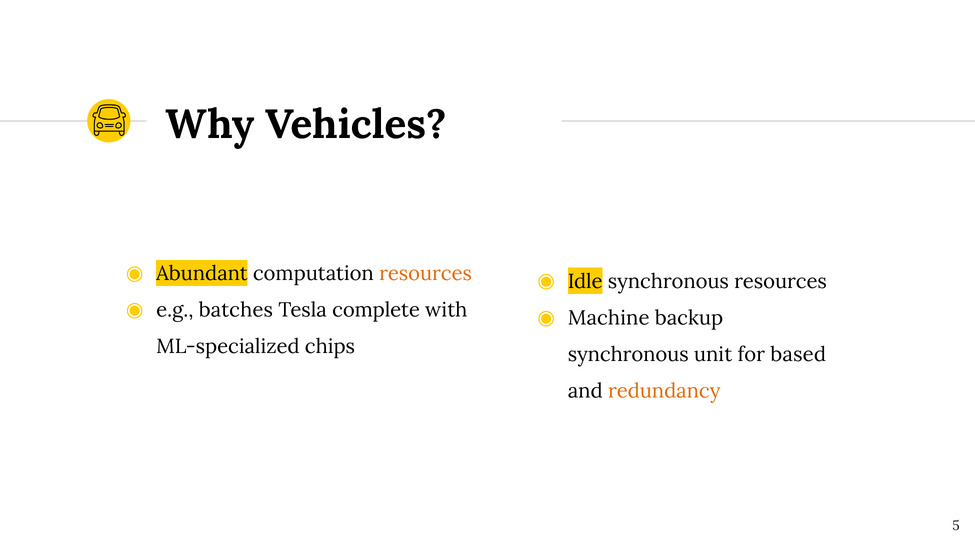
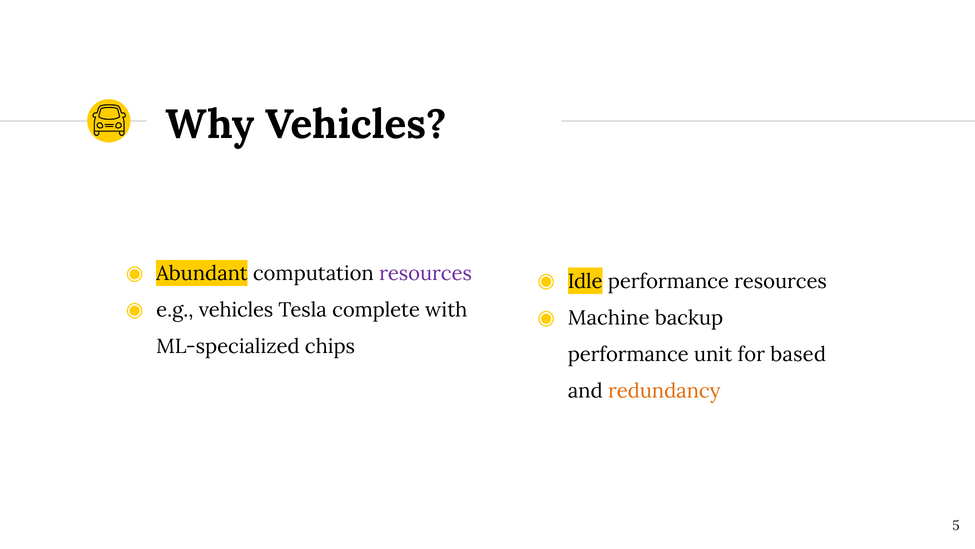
resources at (426, 273) colour: orange -> purple
Idle synchronous: synchronous -> performance
e.g batches: batches -> vehicles
synchronous at (628, 354): synchronous -> performance
